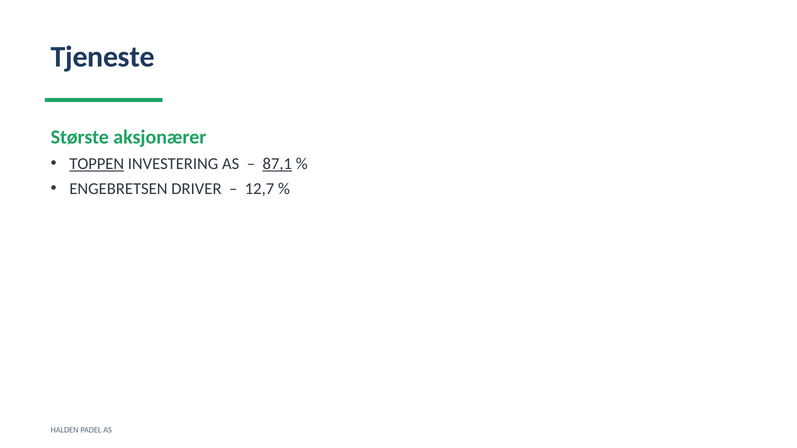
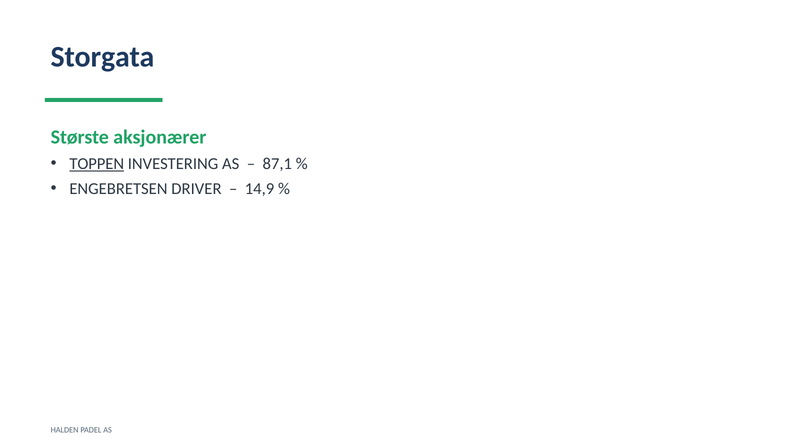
Tjeneste: Tjeneste -> Storgata
87,1 underline: present -> none
12,7: 12,7 -> 14,9
